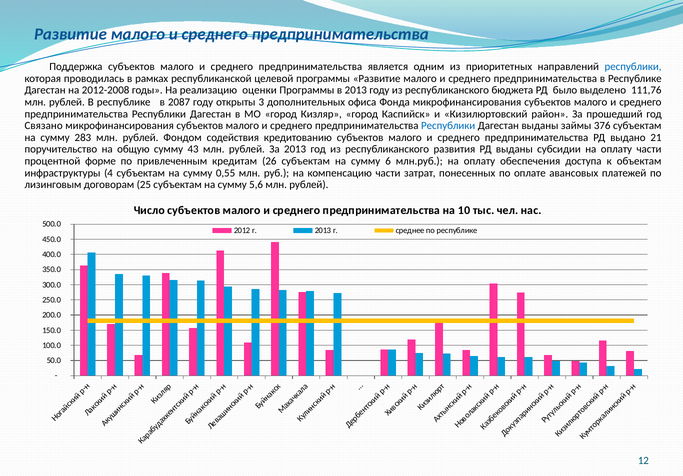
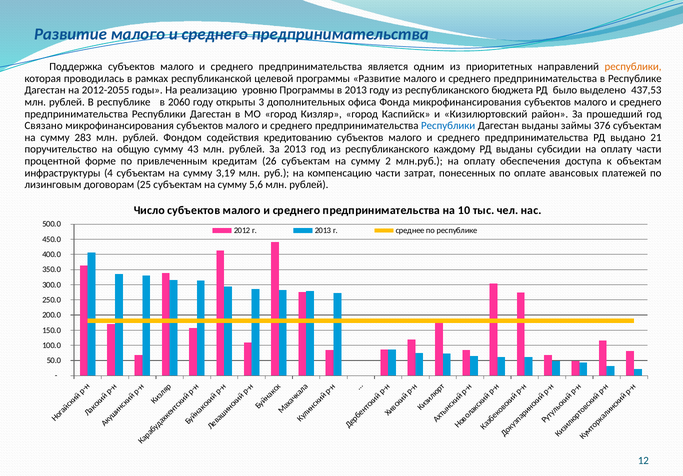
республики at (633, 67) colour: blue -> orange
2012-2008: 2012-2008 -> 2012-2055
оценки: оценки -> уровню
111,76: 111,76 -> 437,53
2087: 2087 -> 2060
развития: развития -> каждому
6: 6 -> 2
0,55: 0,55 -> 3,19
